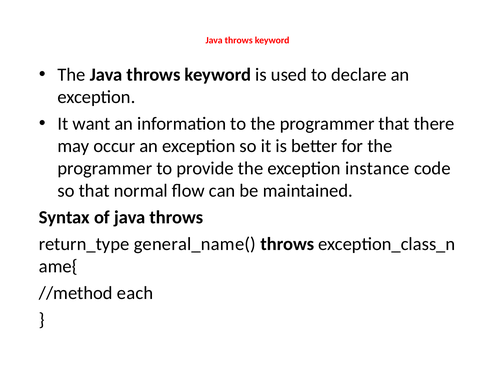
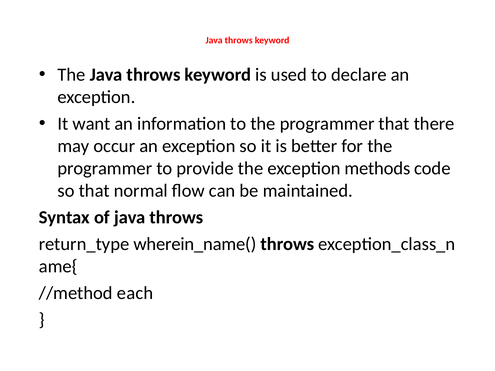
instance: instance -> methods
general_name(: general_name( -> wherein_name(
